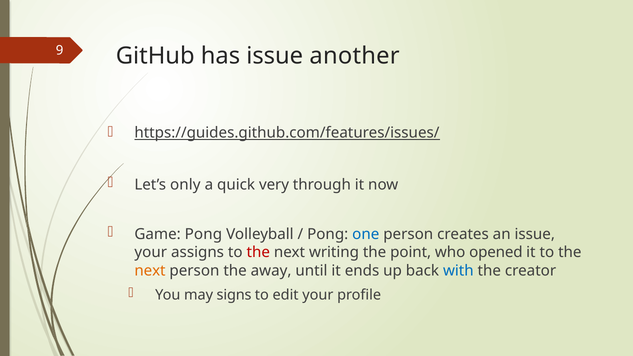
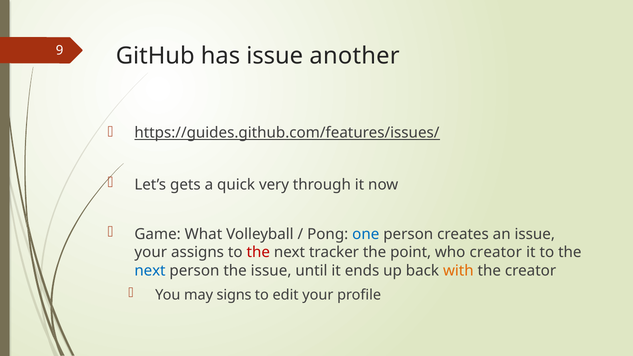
only: only -> gets
Game Pong: Pong -> What
writing: writing -> tracker
who opened: opened -> creator
next at (150, 271) colour: orange -> blue
the away: away -> issue
with colour: blue -> orange
